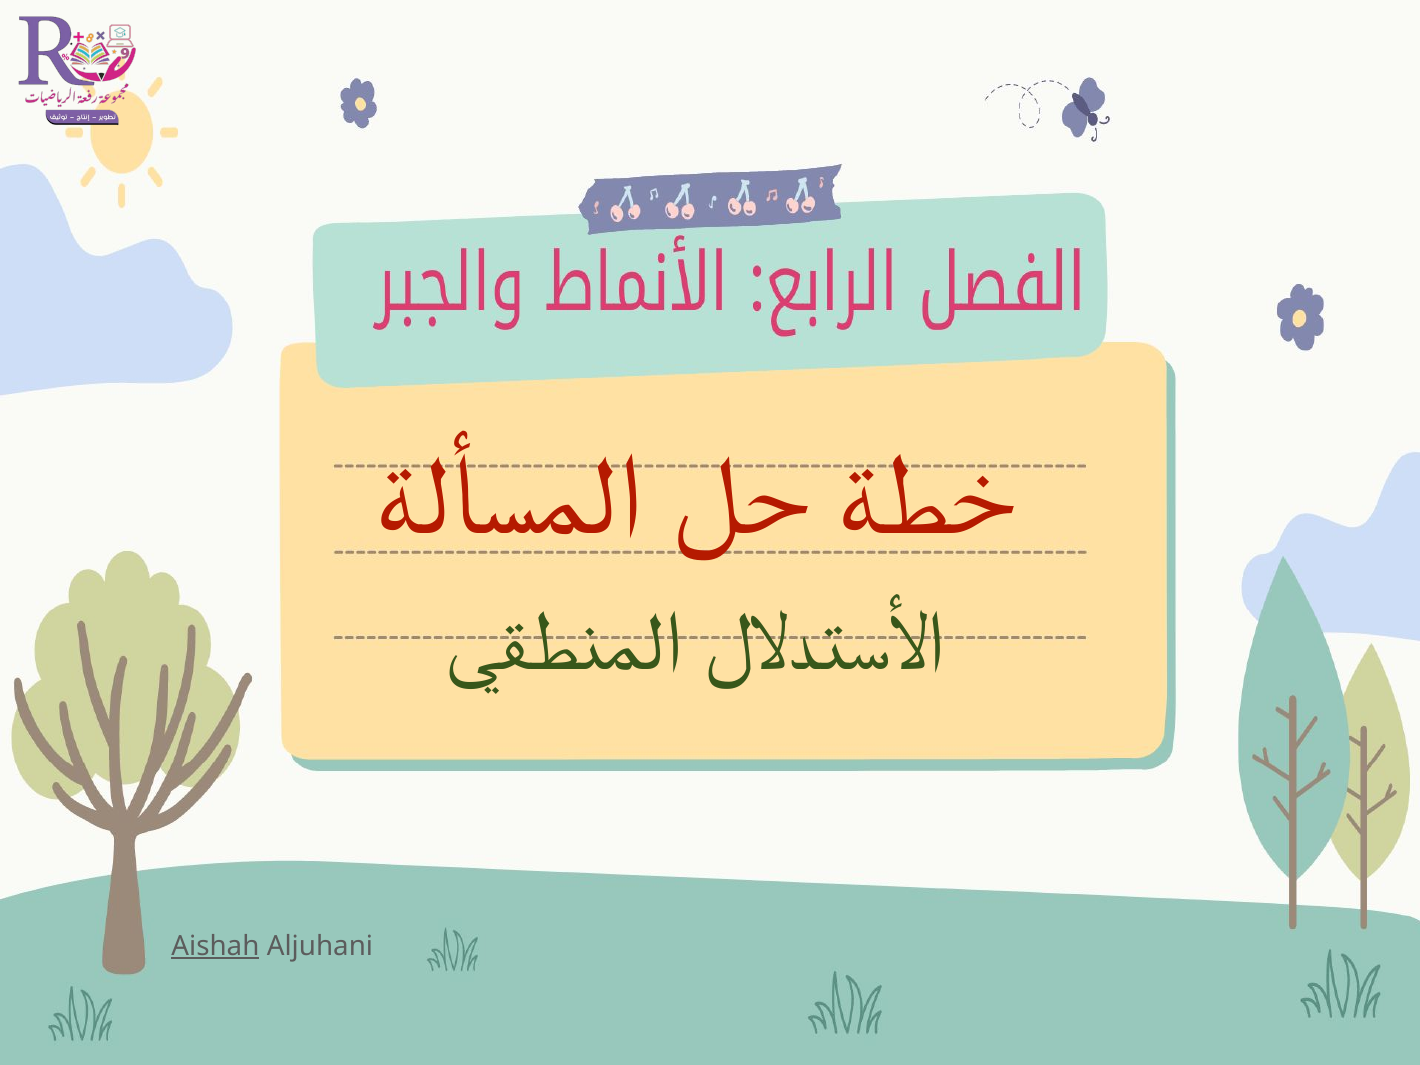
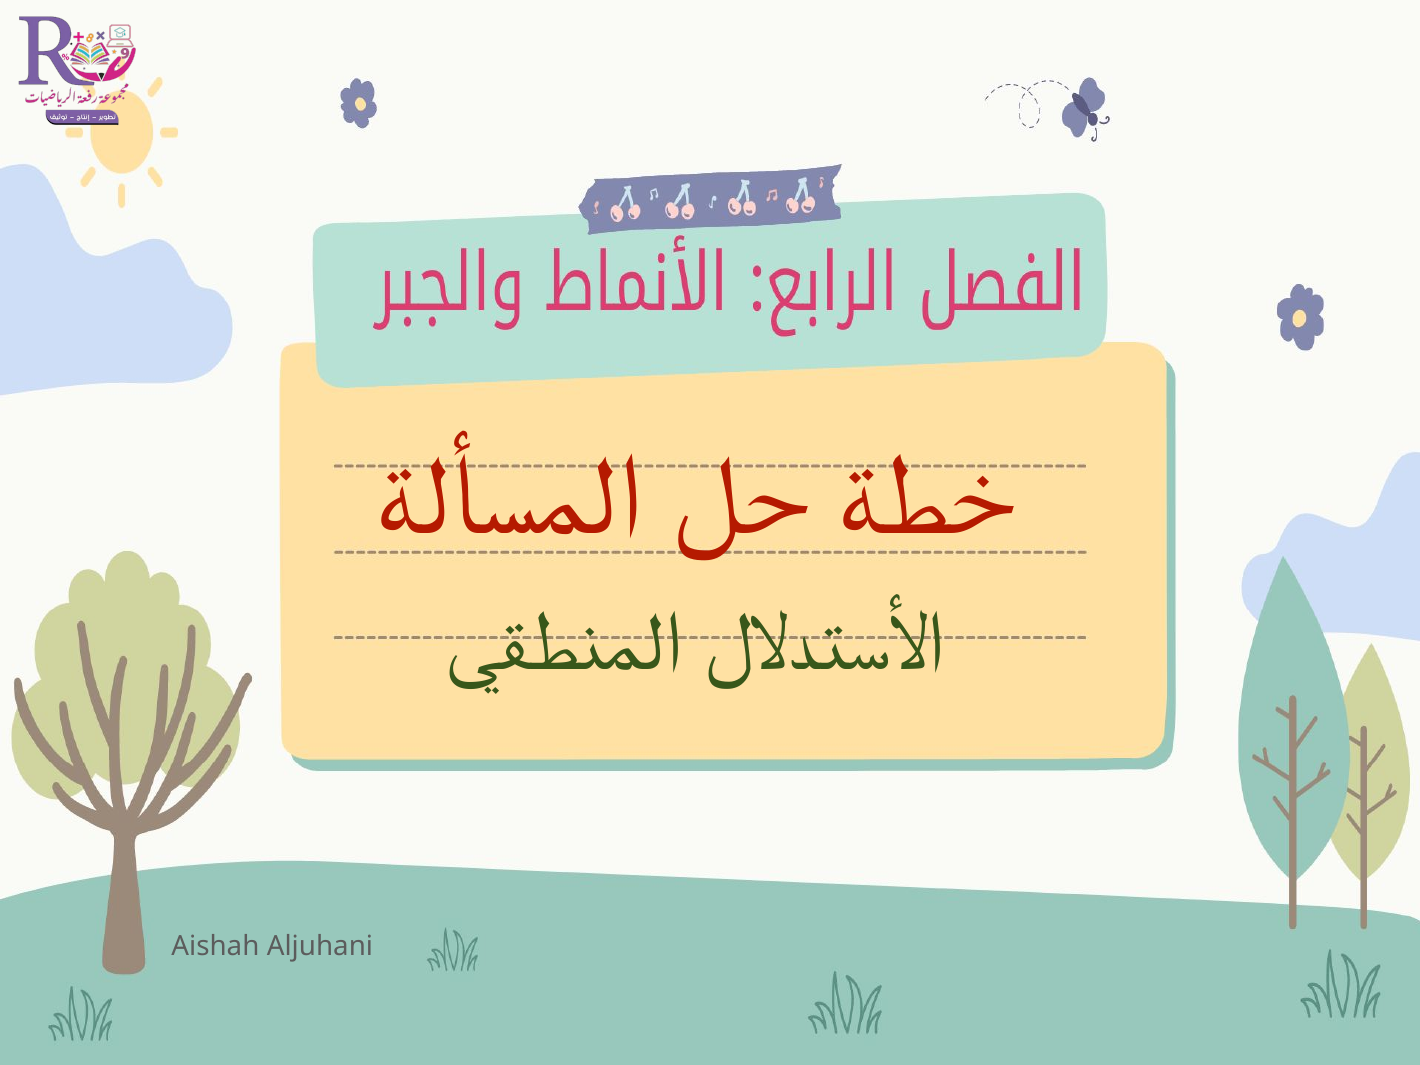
Aishah underline: present -> none
